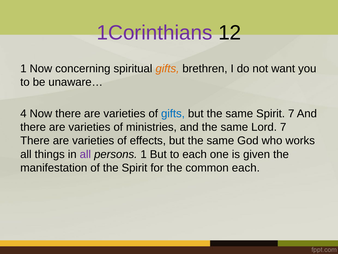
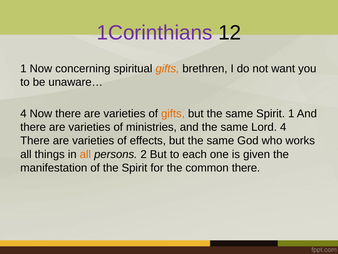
gifts at (173, 113) colour: blue -> orange
Spirit 7: 7 -> 1
Lord 7: 7 -> 4
all at (85, 154) colour: purple -> orange
persons 1: 1 -> 2
common each: each -> there
